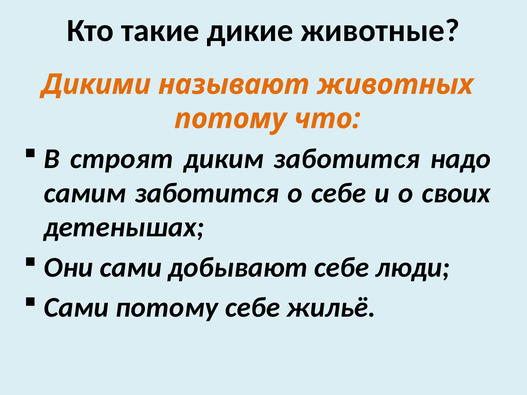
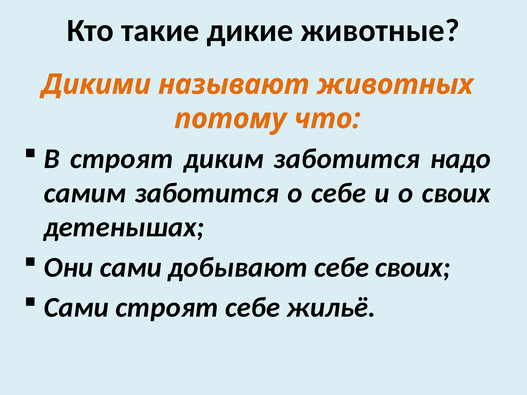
себе люди: люди -> своих
Сами потому: потому -> строят
